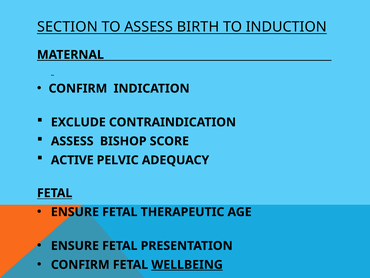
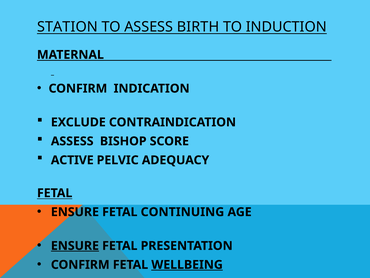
SECTION: SECTION -> STATION
THERAPEUTIC: THERAPEUTIC -> CONTINUING
ENSURE at (75, 245) underline: none -> present
